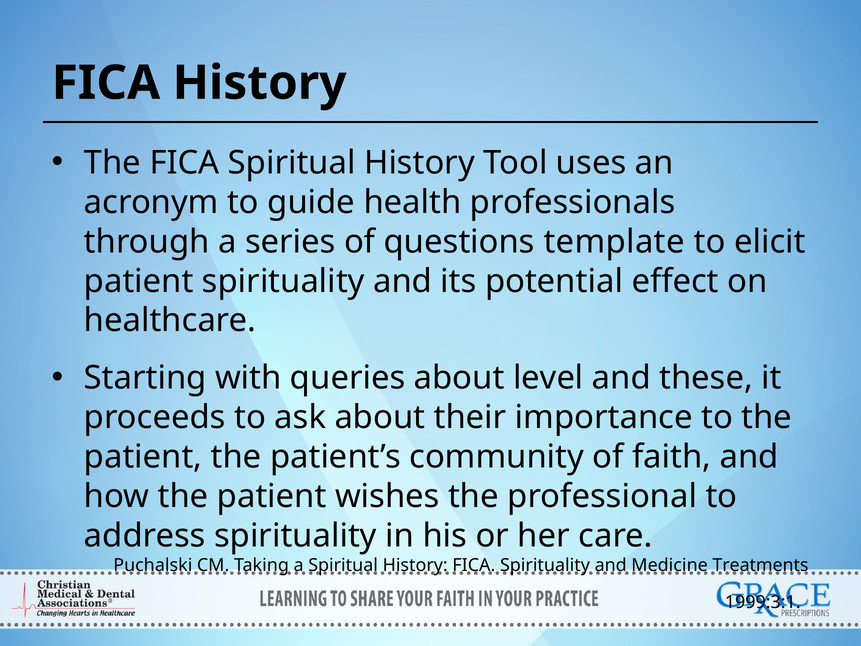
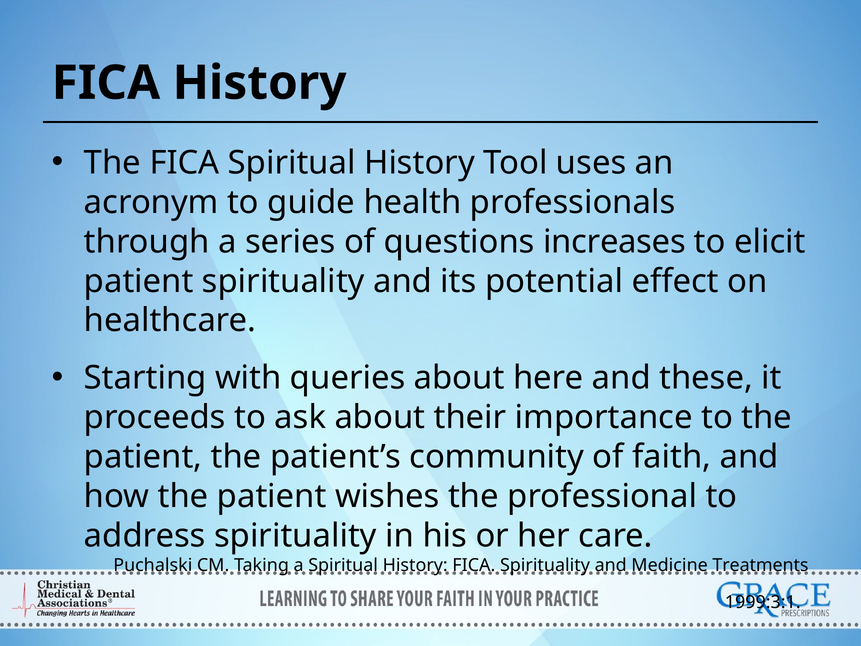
template: template -> increases
level: level -> here
